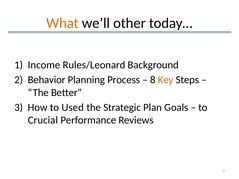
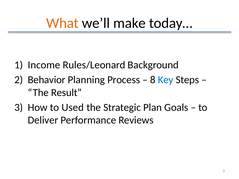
other: other -> make
Key colour: orange -> blue
Better: Better -> Result
Crucial: Crucial -> Deliver
